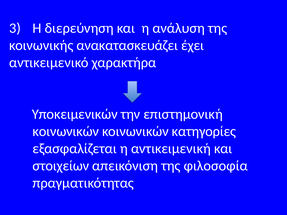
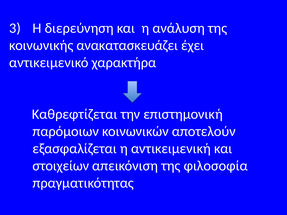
Υποκειμενικών: Υποκειμενικών -> Καθρεφτίζεται
κοινωνικών at (66, 132): κοινωνικών -> παρόμοιων
κατηγορίες: κατηγορίες -> αποτελούν
